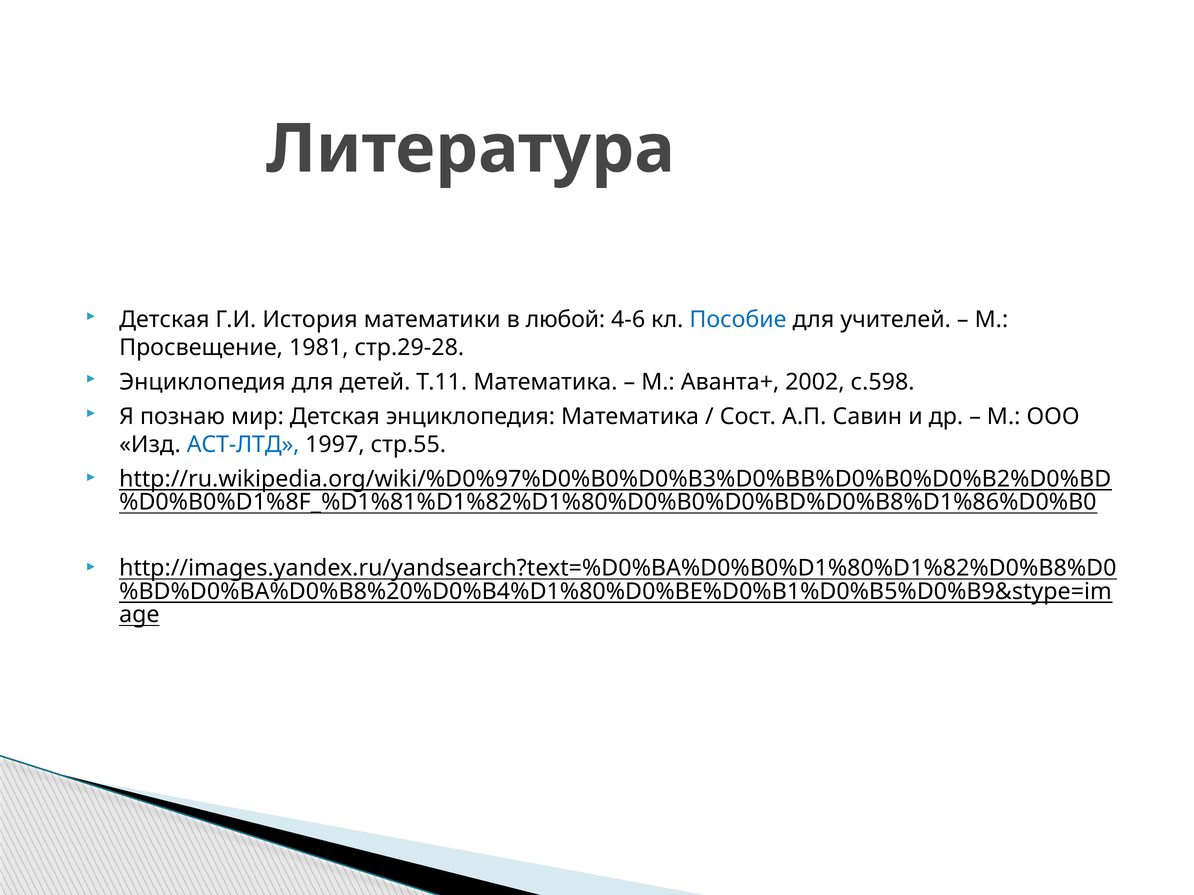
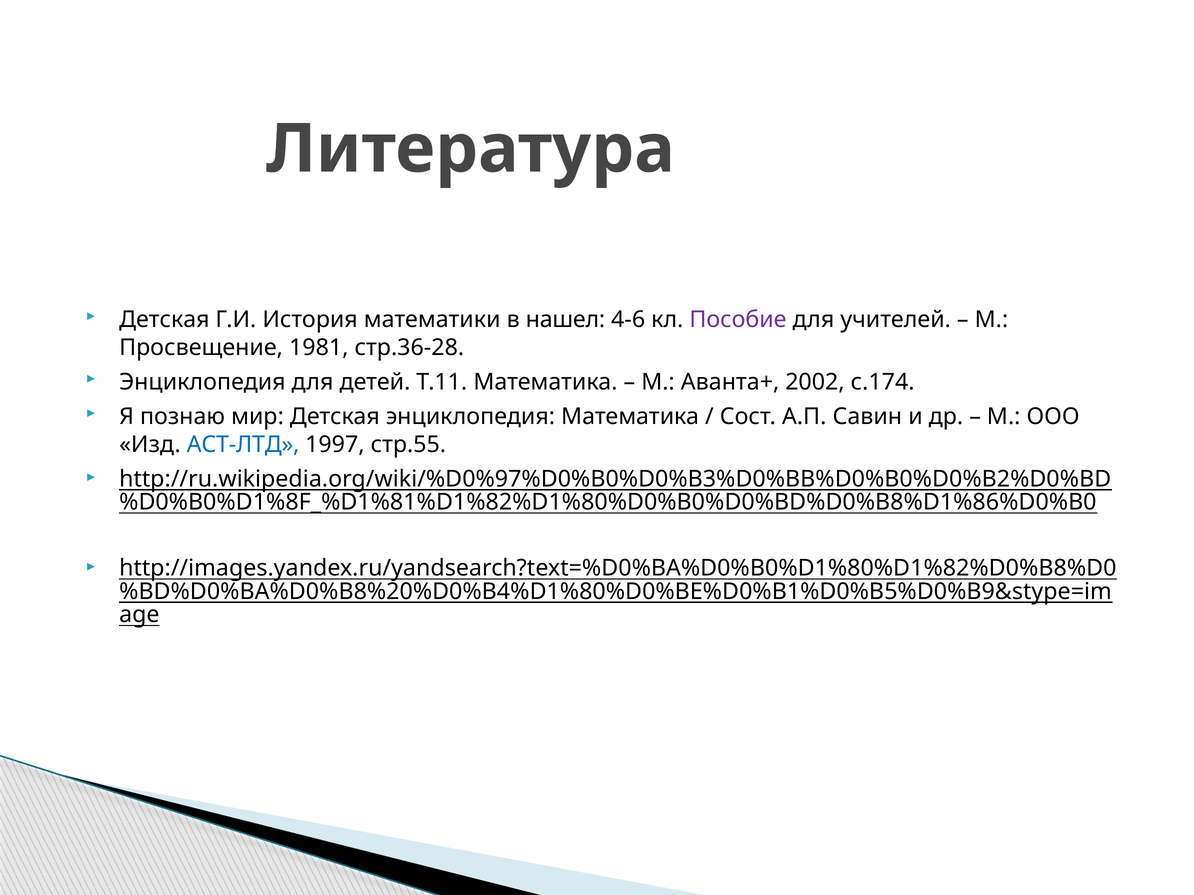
любой: любой -> нашел
Пособие colour: blue -> purple
стр.29-28: стр.29-28 -> стр.36-28
с.598: с.598 -> с.174
